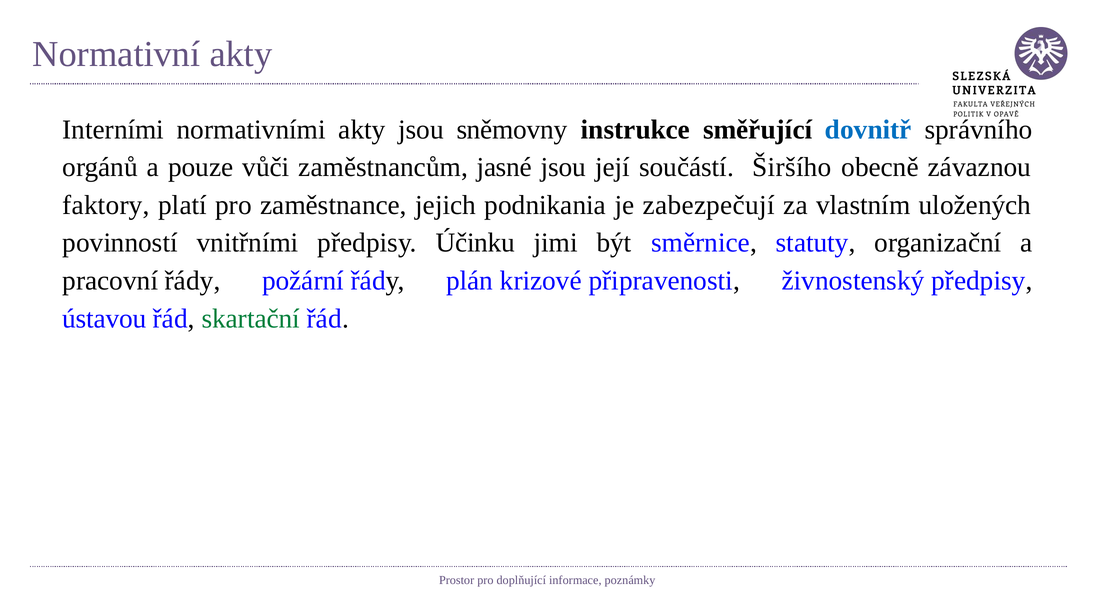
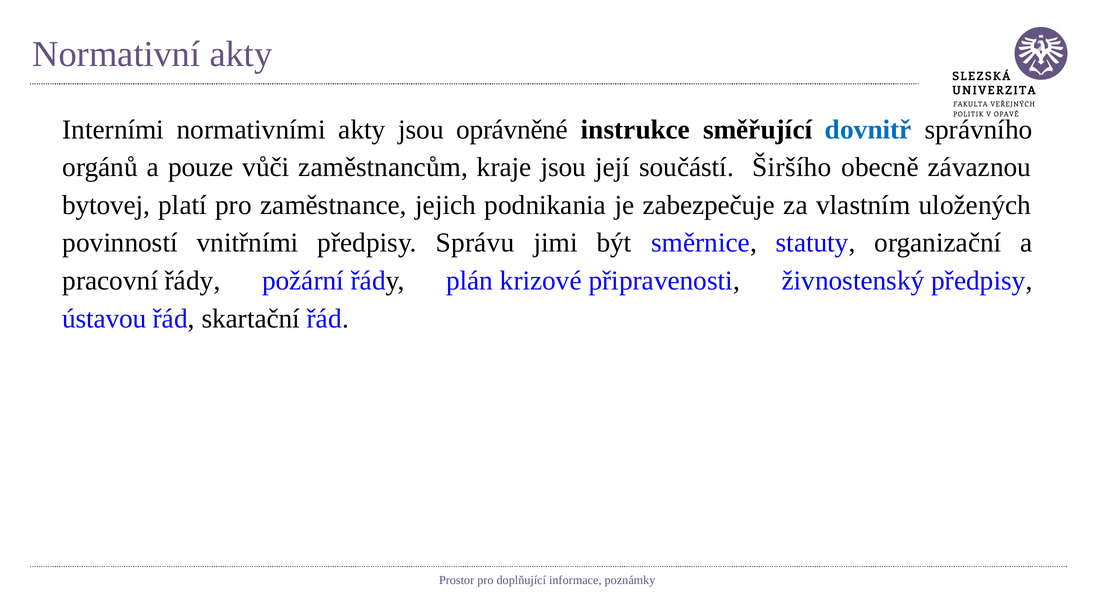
sněmovny: sněmovny -> oprávněné
jasné: jasné -> kraje
faktory: faktory -> bytovej
zabezpečují: zabezpečují -> zabezpečuje
Účinku: Účinku -> Správu
skartační colour: green -> black
